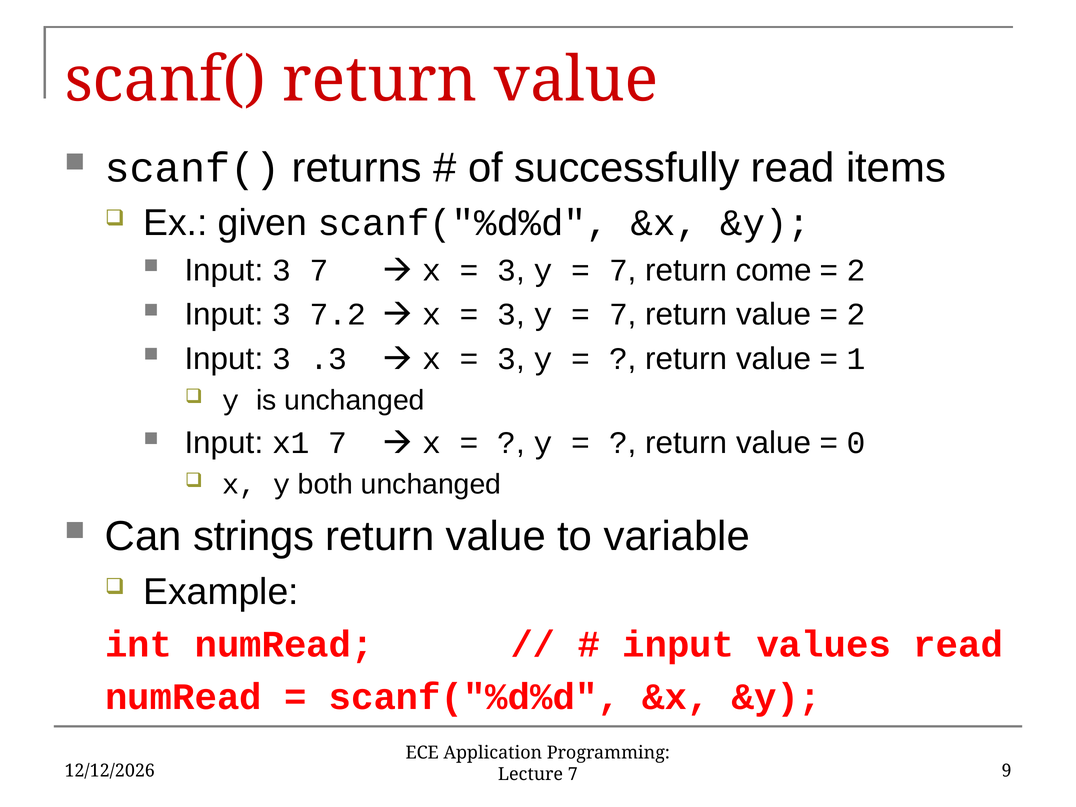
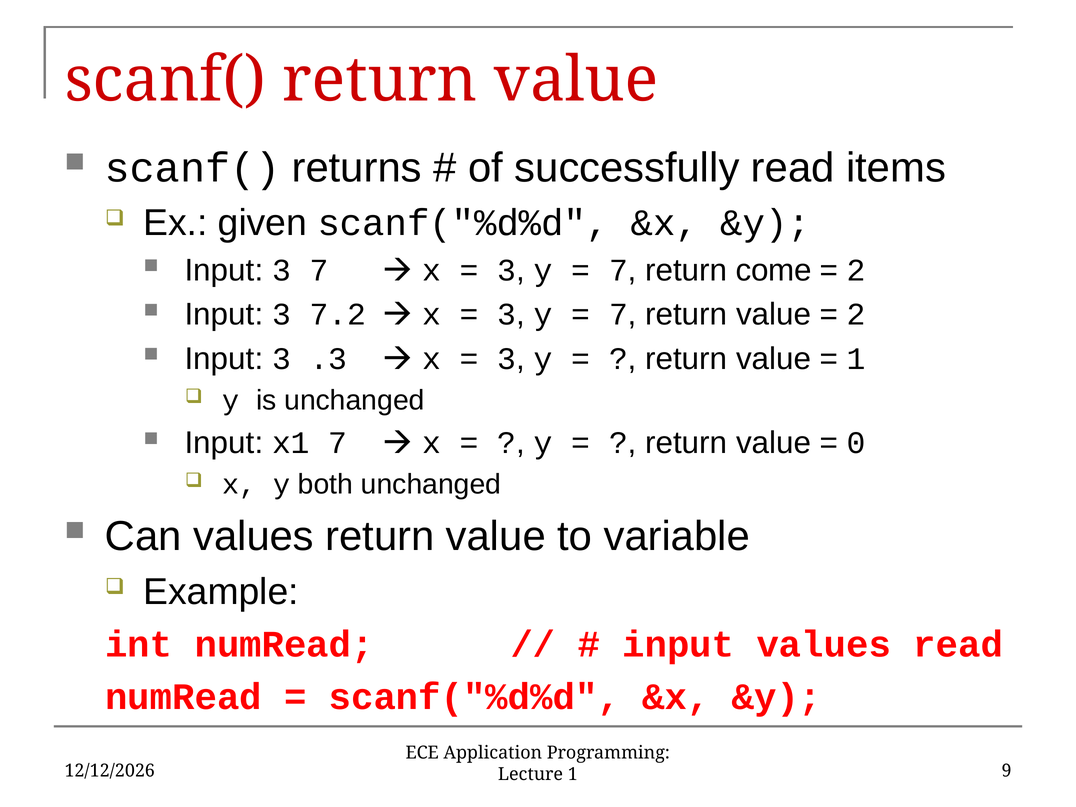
Can strings: strings -> values
Lecture 7: 7 -> 1
